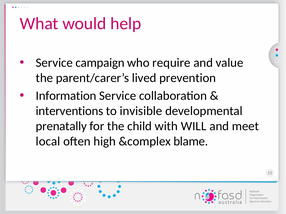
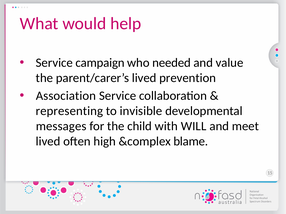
require: require -> needed
Information: Information -> Association
interventions: interventions -> representing
prenatally: prenatally -> messages
local at (48, 142): local -> lived
